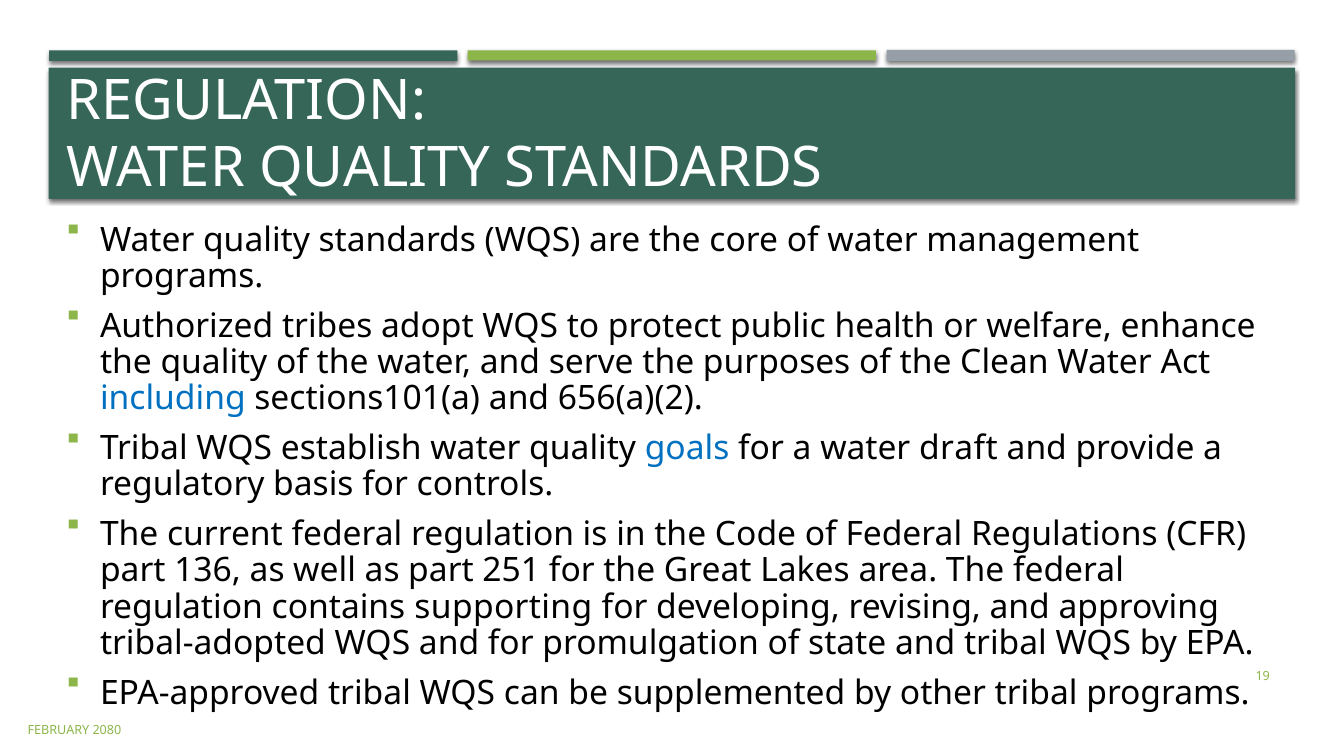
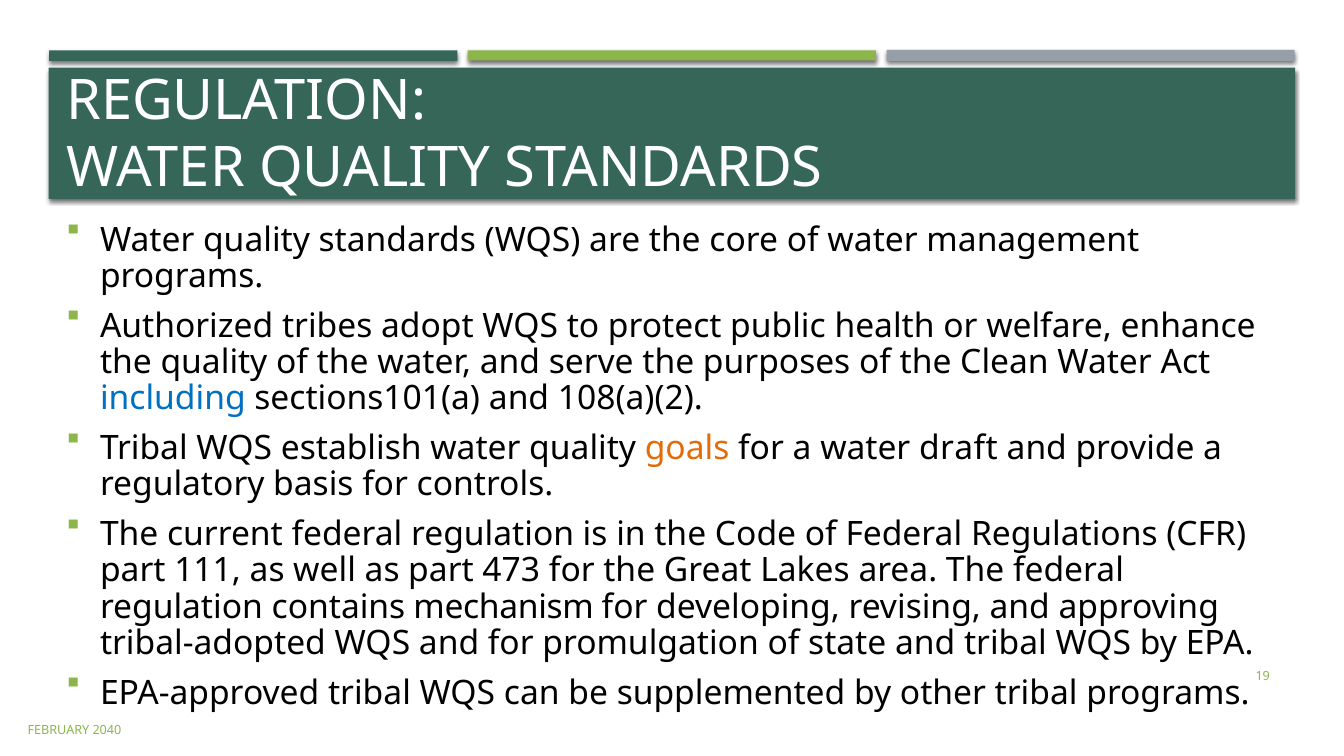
656(a)(2: 656(a)(2 -> 108(a)(2
goals colour: blue -> orange
136: 136 -> 111
251: 251 -> 473
supporting: supporting -> mechanism
2080: 2080 -> 2040
